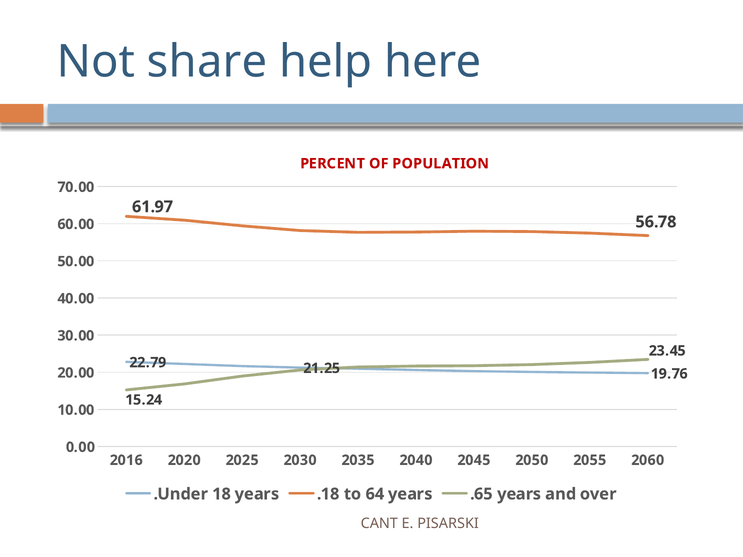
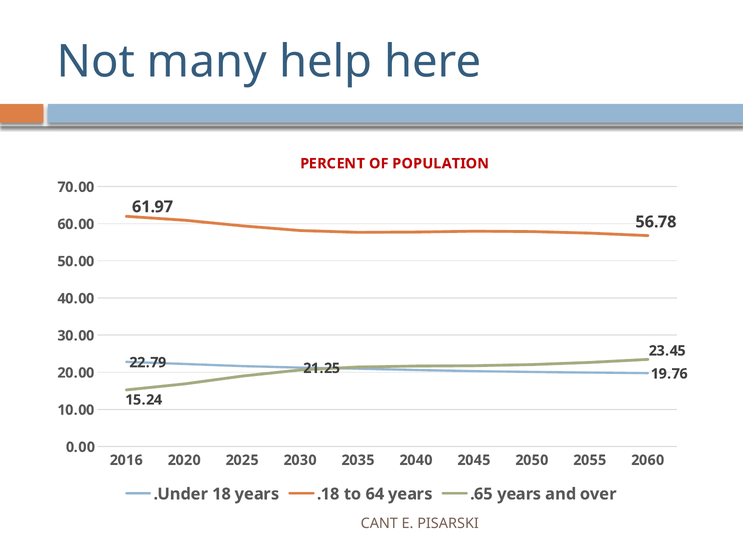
share: share -> many
